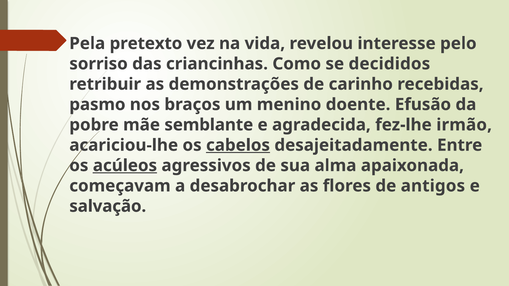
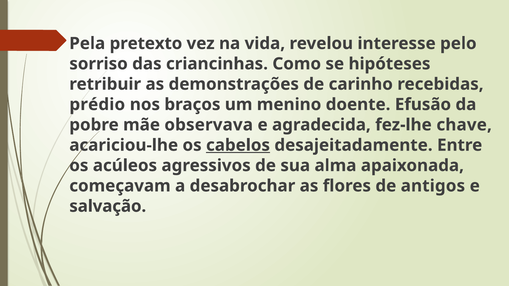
decididos: decididos -> hipóteses
pasmo: pasmo -> prédio
semblante: semblante -> observava
irmão: irmão -> chave
acúleos underline: present -> none
